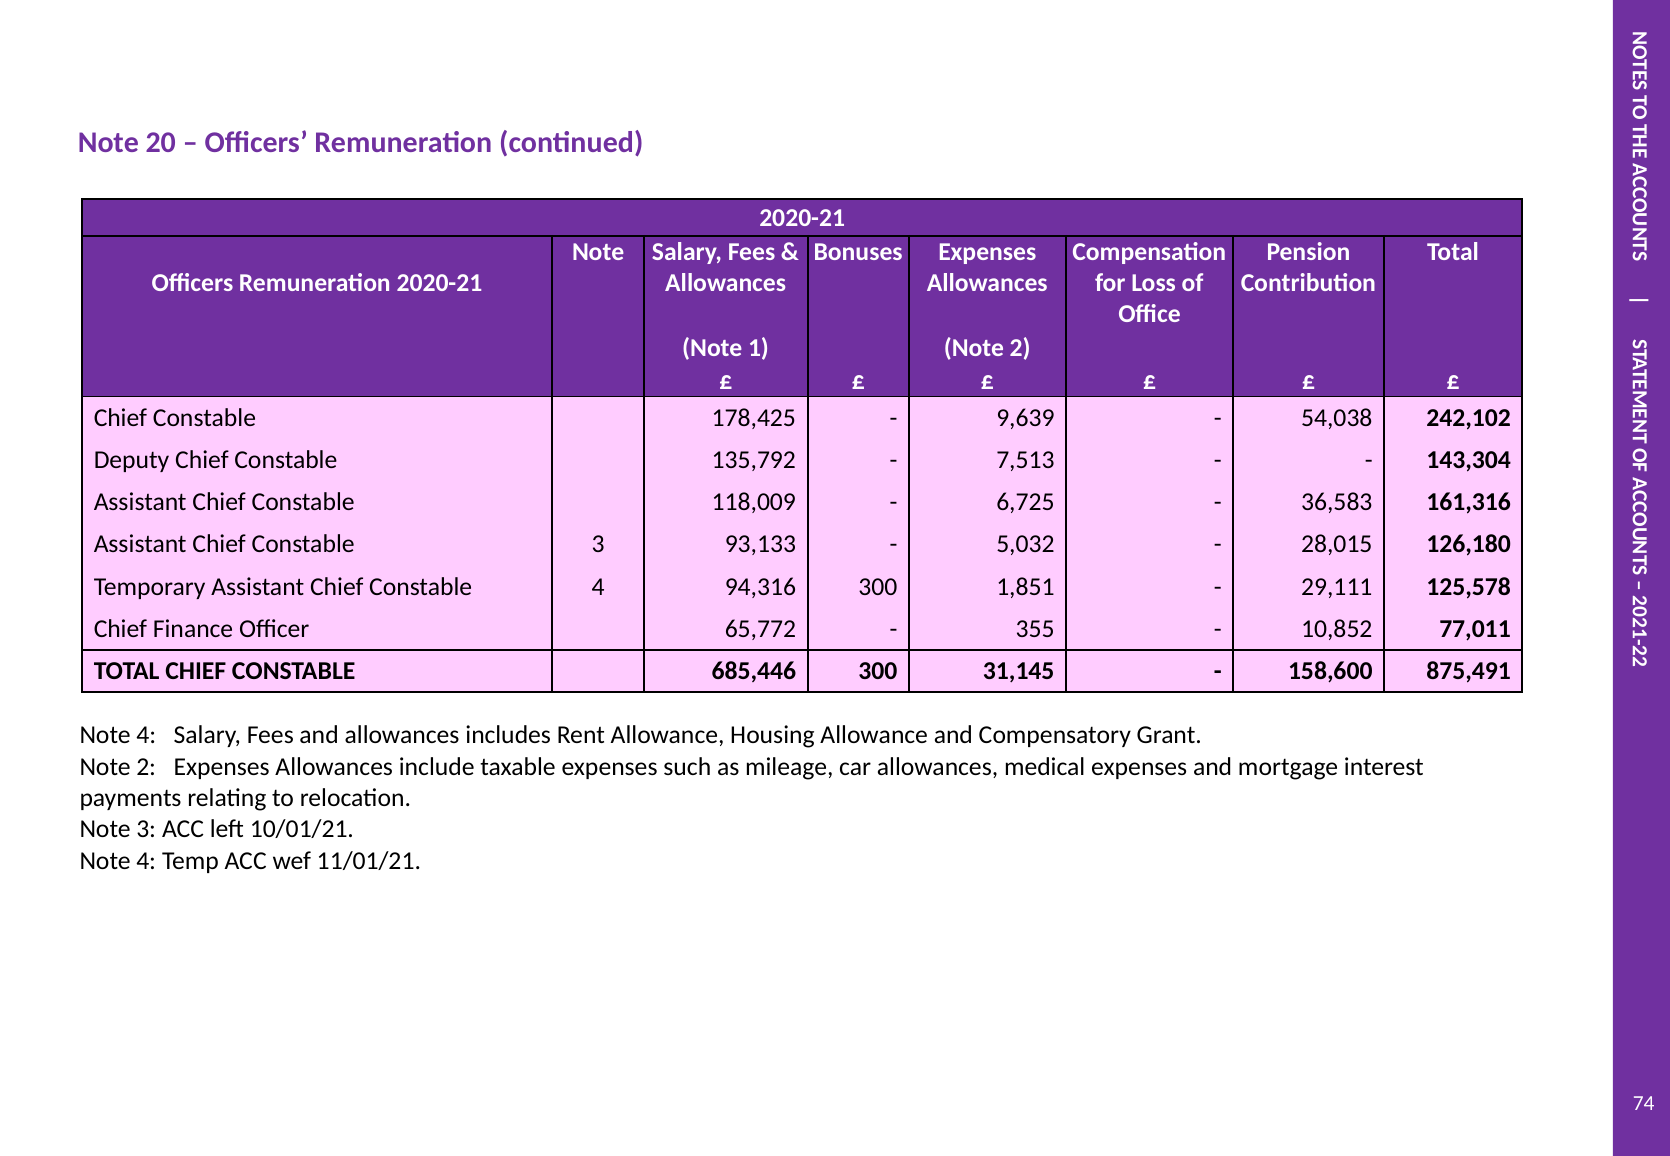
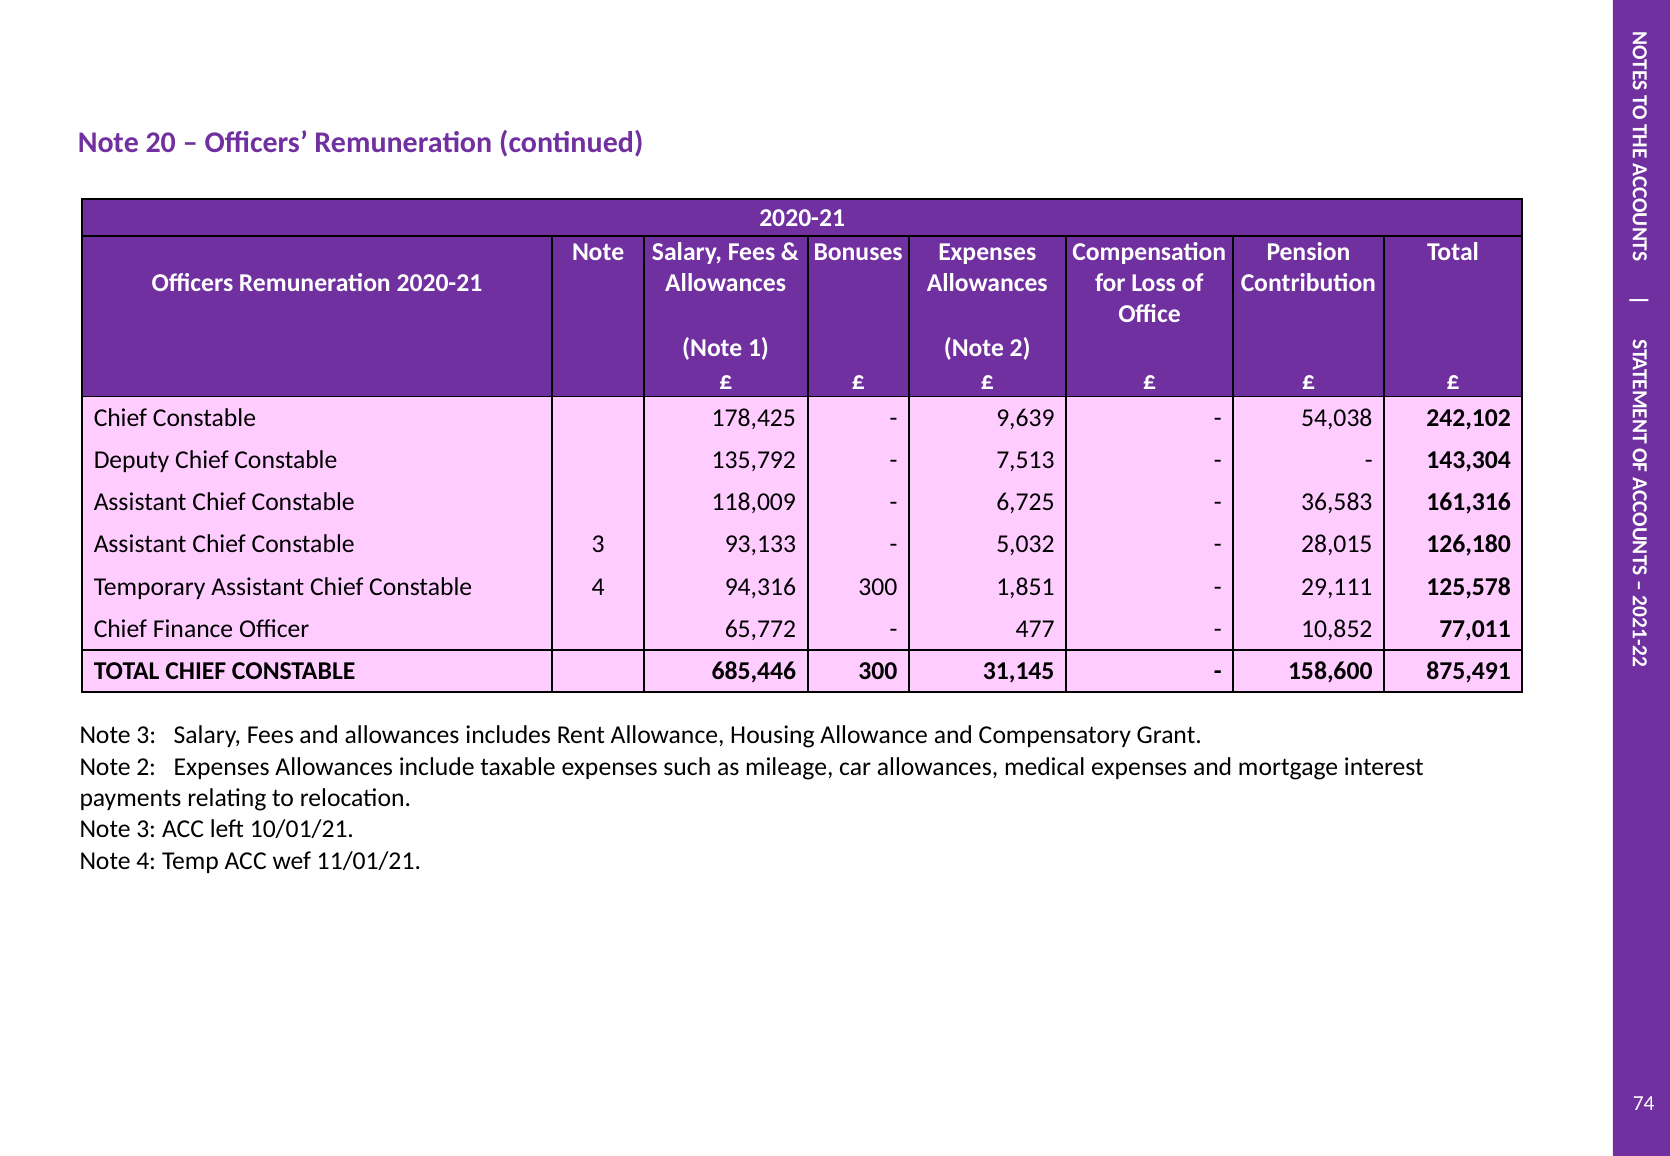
355: 355 -> 477
4 at (146, 736): 4 -> 3
